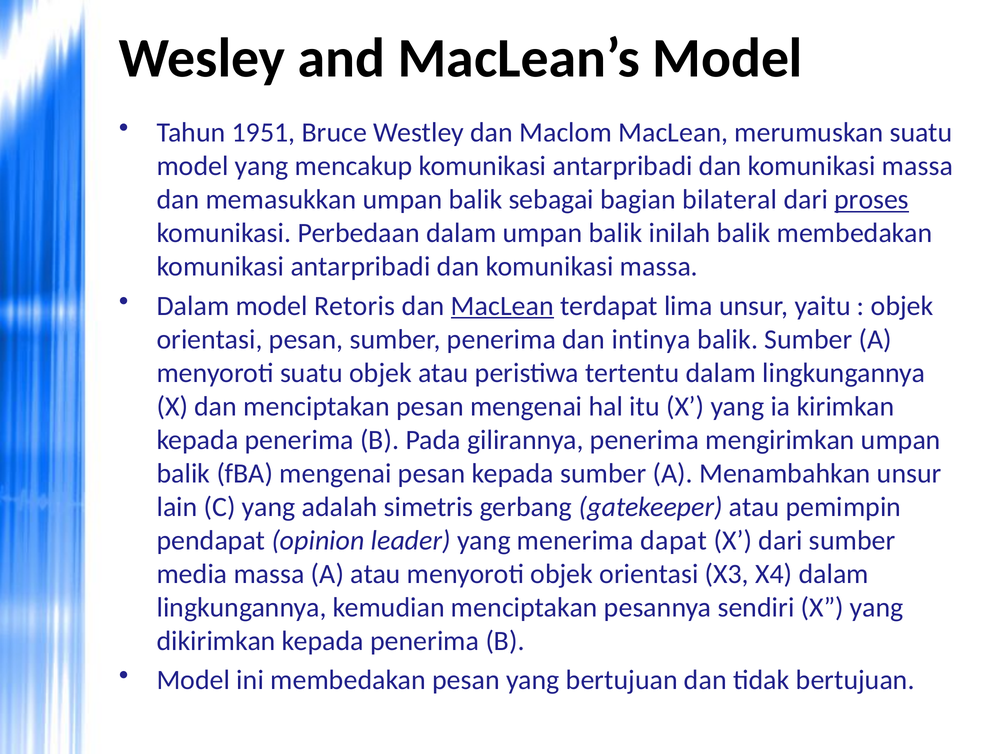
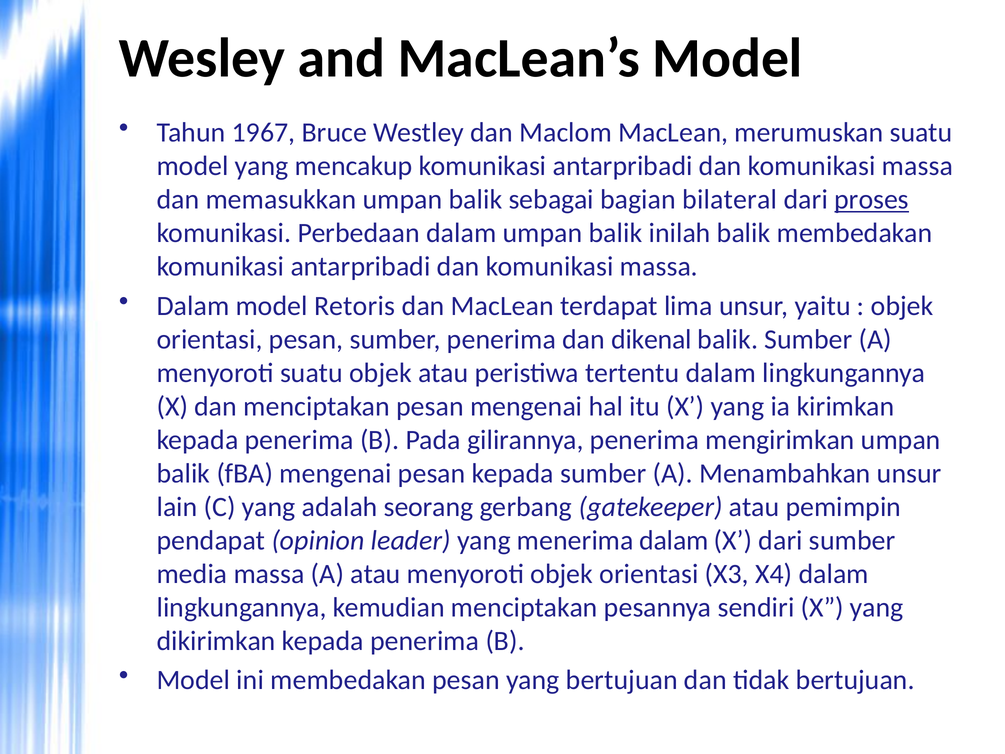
1951: 1951 -> 1967
MacLean at (502, 306) underline: present -> none
intinya: intinya -> dikenal
simetris: simetris -> seorang
menerima dapat: dapat -> dalam
